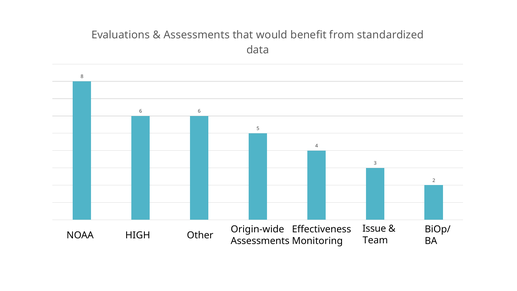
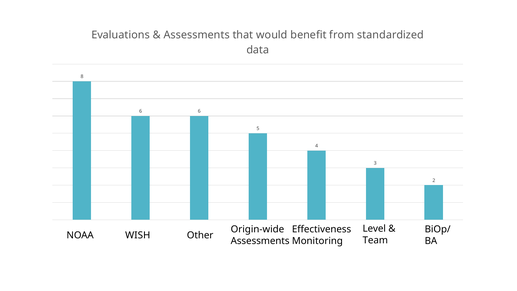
Issue: Issue -> Level
HIGH: HIGH -> WISH
